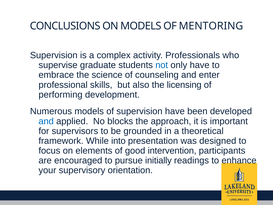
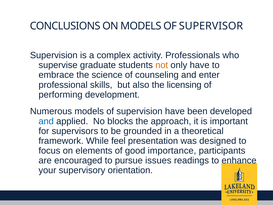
MENTORING: MENTORING -> SUPERVISOR
not colour: blue -> orange
into: into -> feel
intervention: intervention -> importance
initially: initially -> issues
